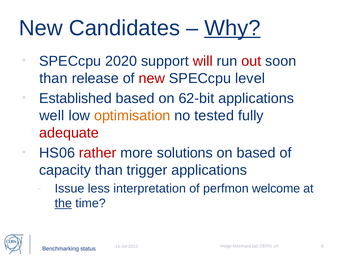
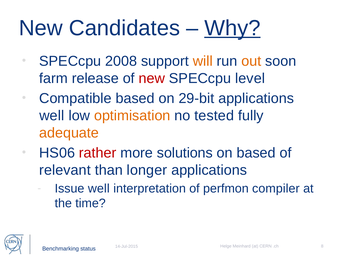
2020: 2020 -> 2008
will colour: red -> orange
out colour: red -> orange
than at (53, 78): than -> farm
Established: Established -> Compatible
62-bit: 62-bit -> 29-bit
adequate colour: red -> orange
capacity: capacity -> relevant
trigger: trigger -> longer
Issue less: less -> well
welcome: welcome -> compiler
the underline: present -> none
